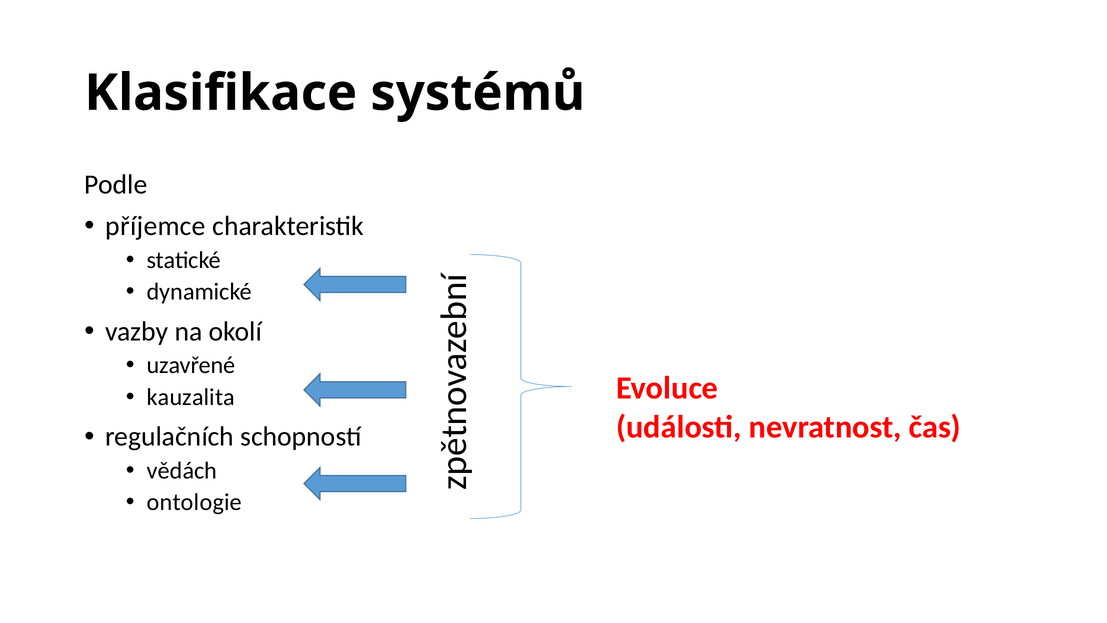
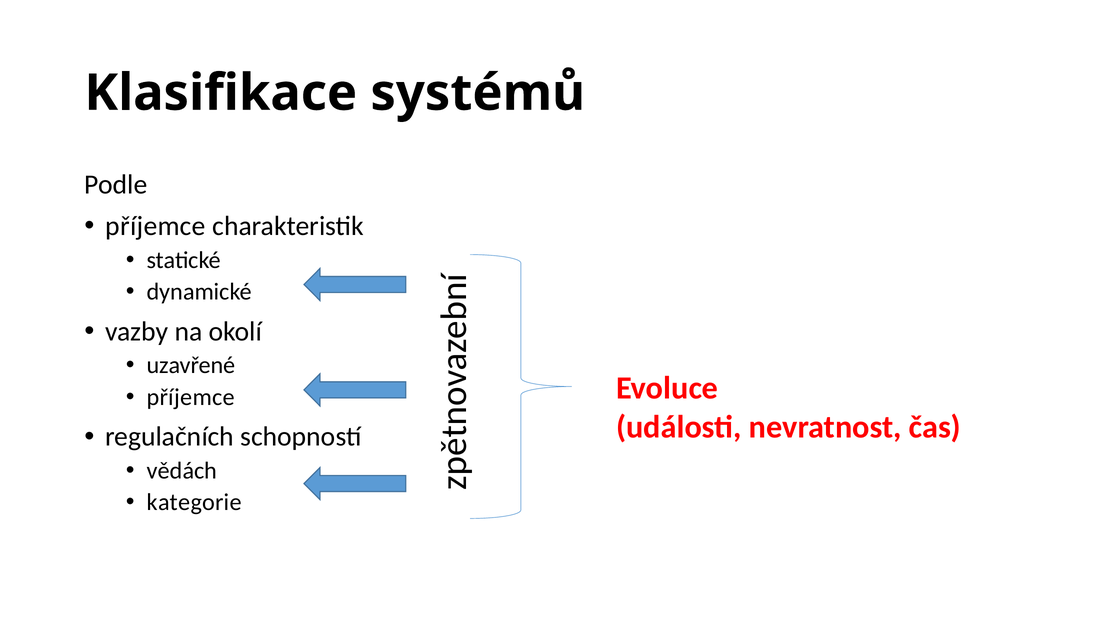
kauzalita at (191, 397): kauzalita -> příjemce
ontologie: ontologie -> kategorie
